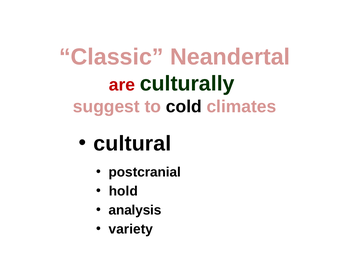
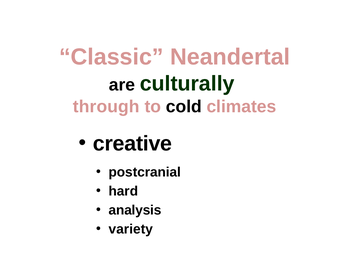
are colour: red -> black
suggest: suggest -> through
cultural: cultural -> creative
hold: hold -> hard
